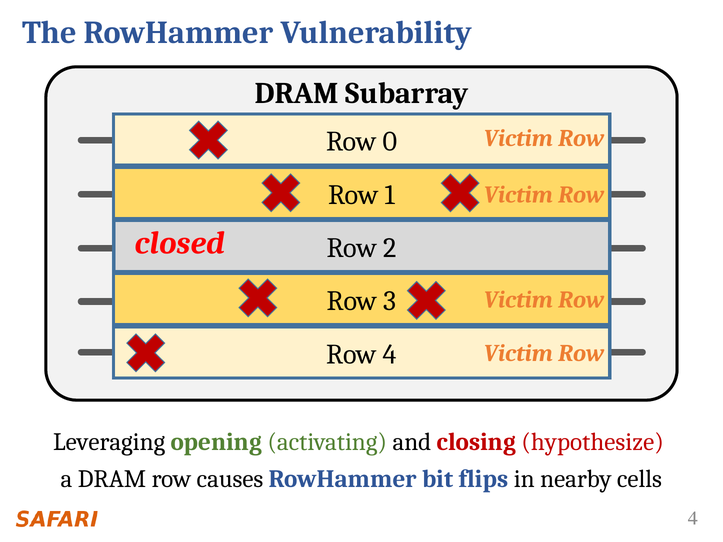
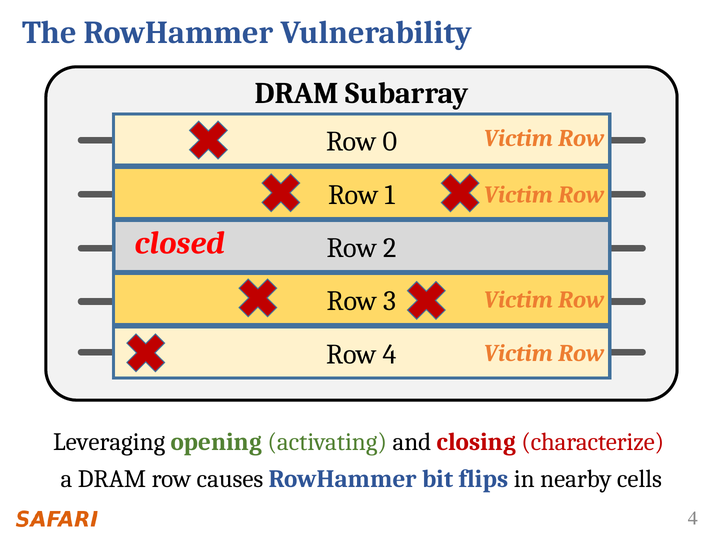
hypothesize: hypothesize -> characterize
